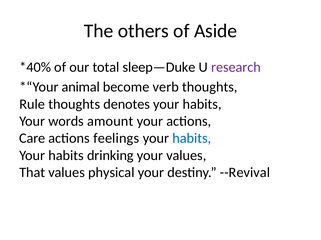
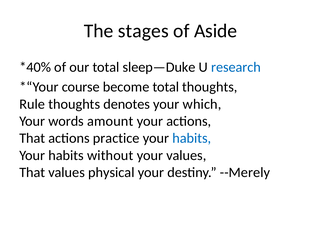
others: others -> stages
research colour: purple -> blue
animal: animal -> course
become verb: verb -> total
habits at (202, 104): habits -> which
Care at (32, 139): Care -> That
feelings: feelings -> practice
drinking: drinking -> without
--Revival: --Revival -> --Merely
